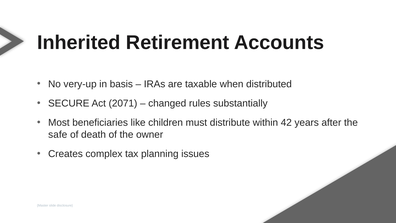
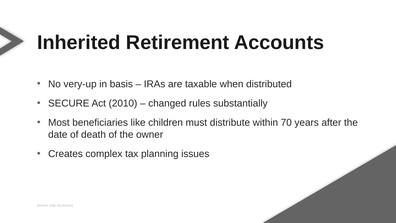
2071: 2071 -> 2010
42: 42 -> 70
safe: safe -> date
